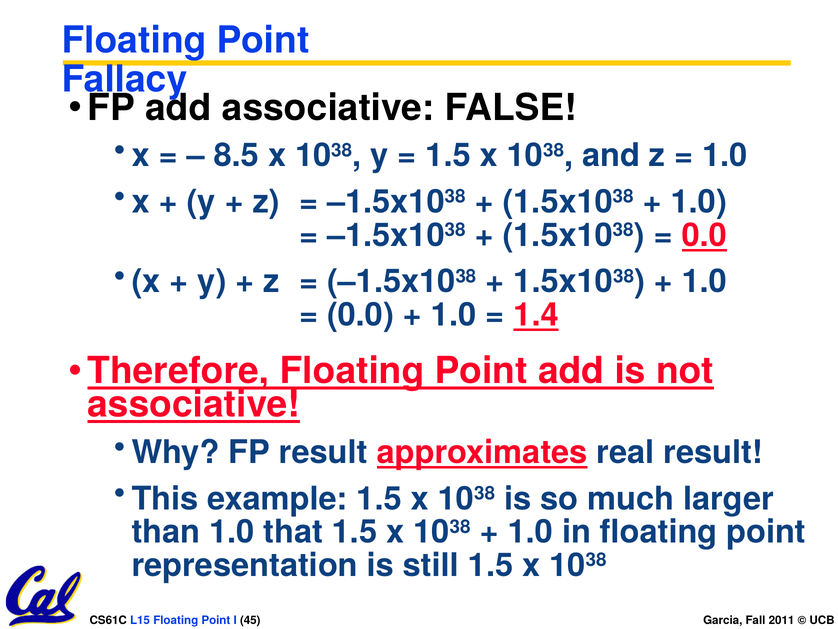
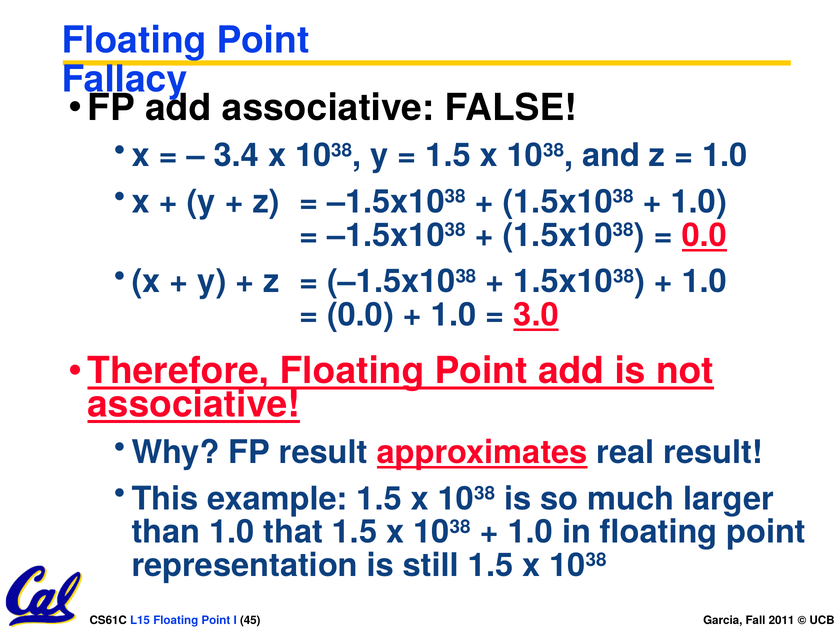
8.5: 8.5 -> 3.4
1.4: 1.4 -> 3.0
